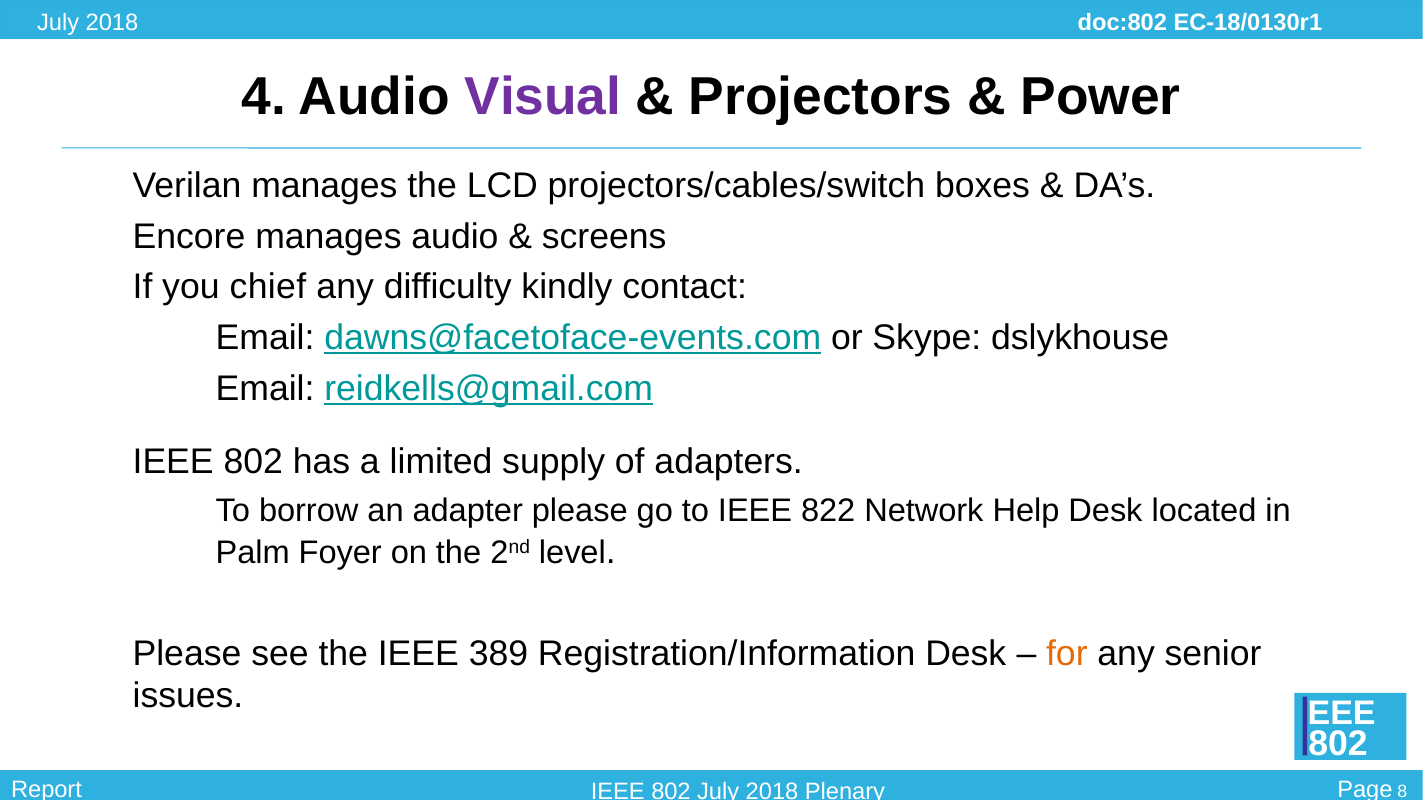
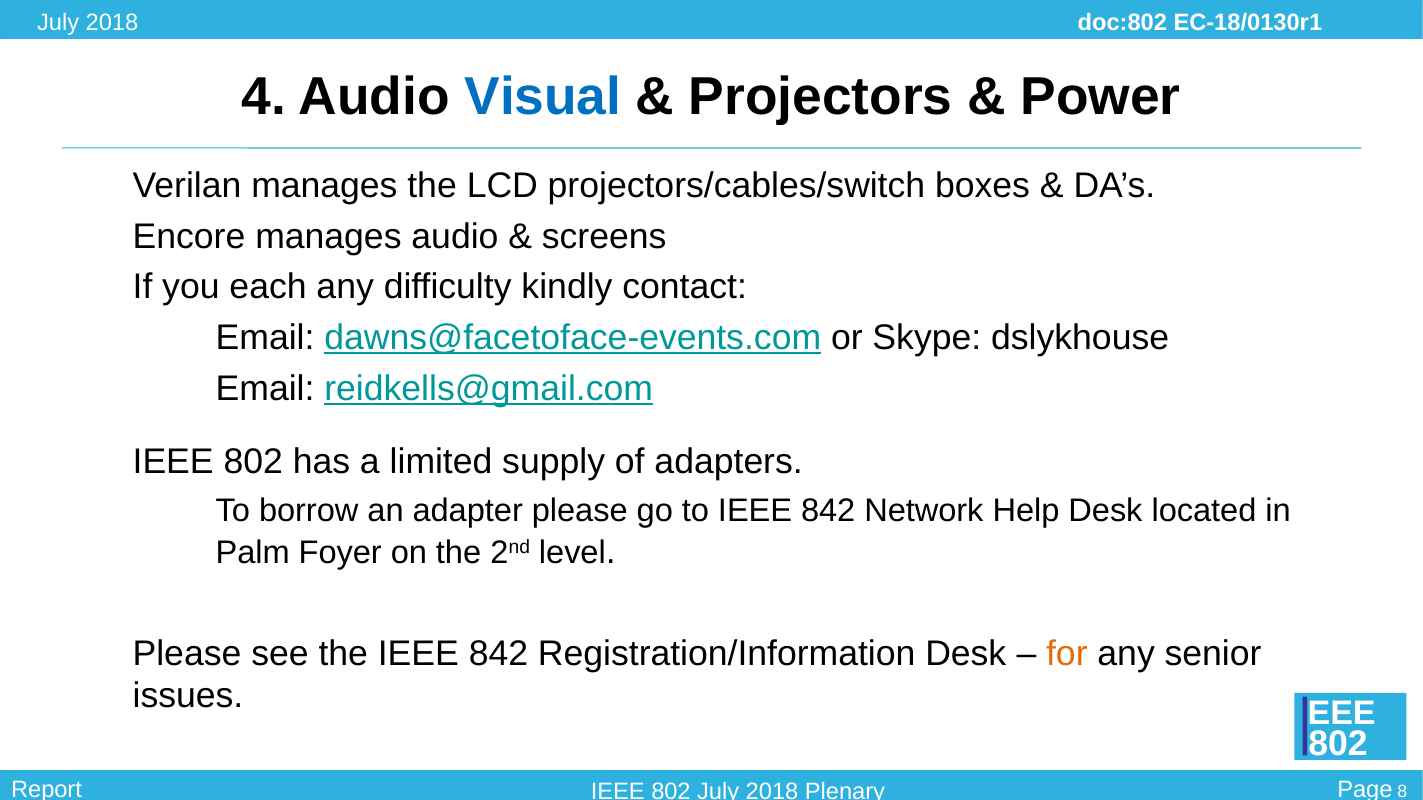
Visual colour: purple -> blue
chief: chief -> each
to IEEE 822: 822 -> 842
the IEEE 389: 389 -> 842
